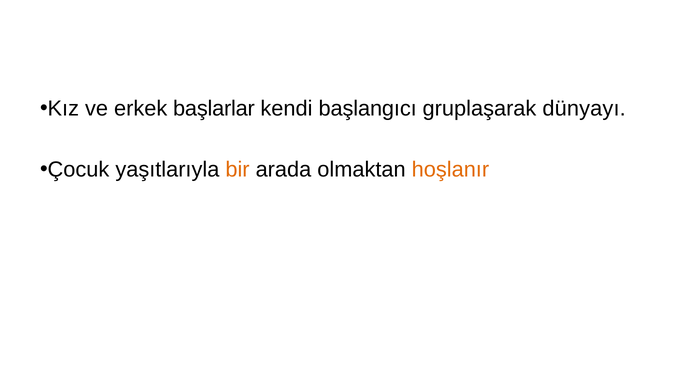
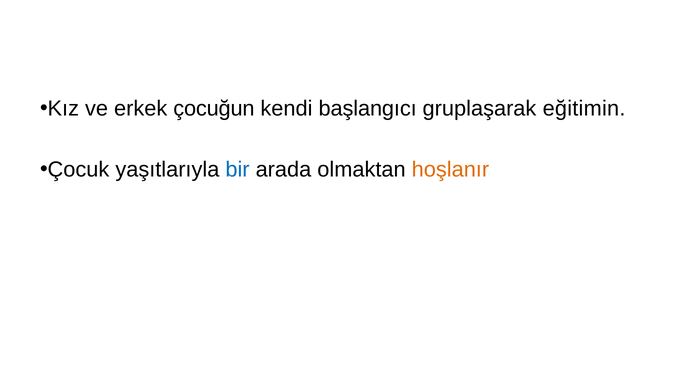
başlarlar: başlarlar -> çocuğun
dünyayı: dünyayı -> eğitimin
bir colour: orange -> blue
